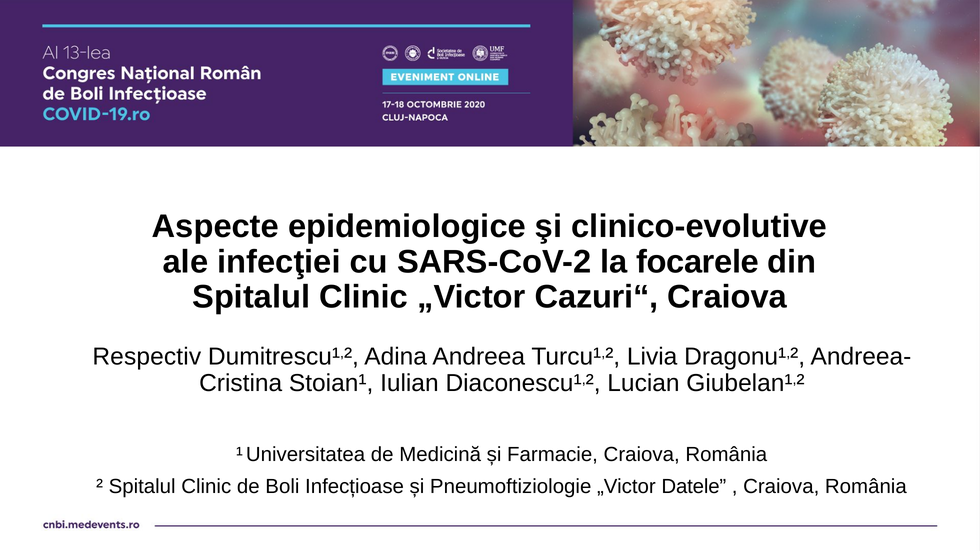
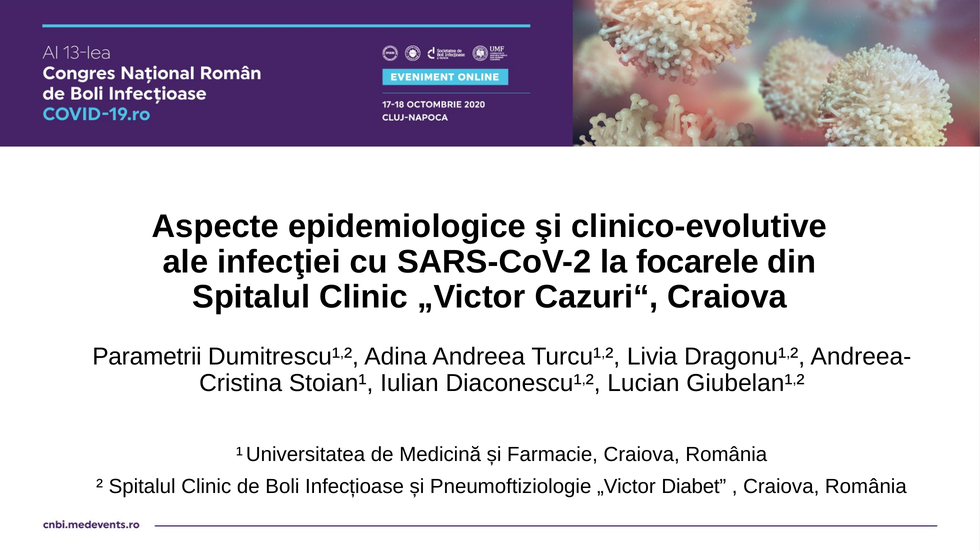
Respectiv: Respectiv -> Parametrii
Datele: Datele -> Diabet
